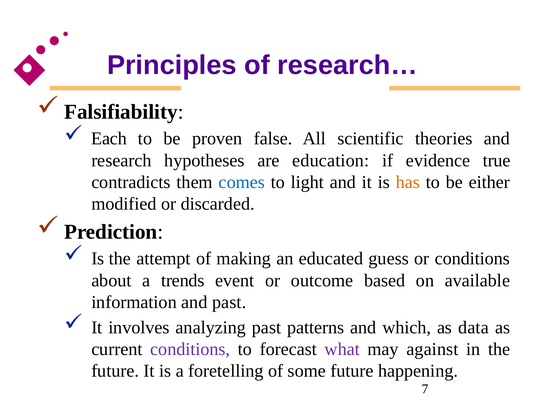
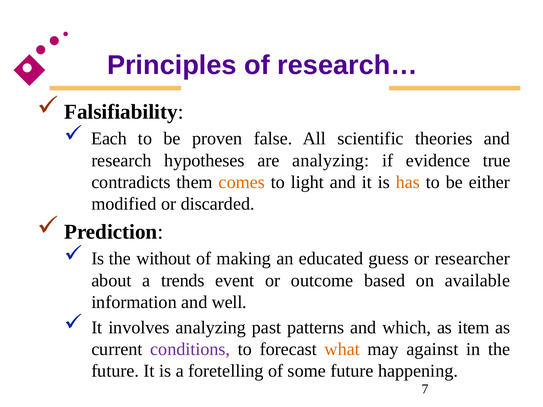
are education: education -> analyzing
comes colour: blue -> orange
attempt: attempt -> without
or conditions: conditions -> researcher
and past: past -> well
data: data -> item
what colour: purple -> orange
